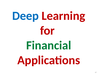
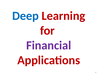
Financial colour: green -> purple
